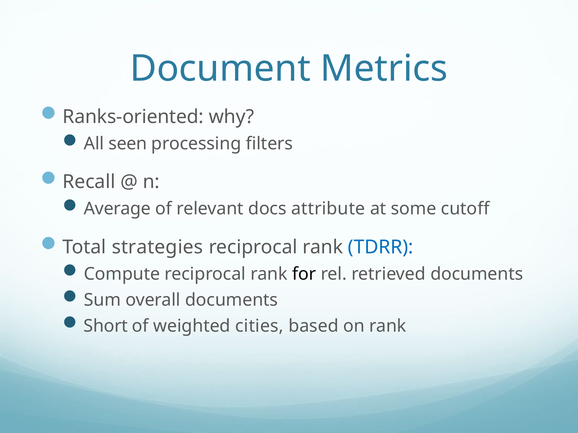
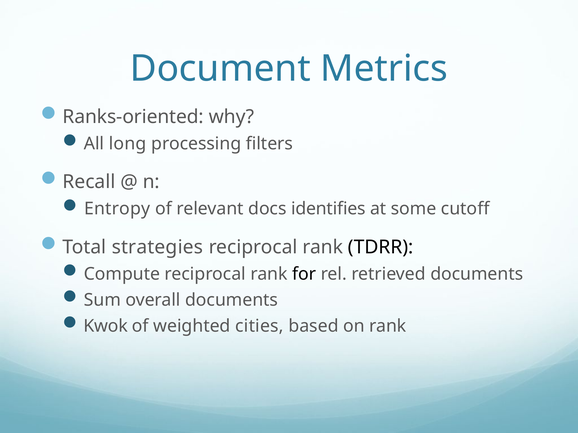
seen: seen -> long
Average: Average -> Entropy
attribute: attribute -> identifies
TDRR colour: blue -> black
Short: Short -> Kwok
